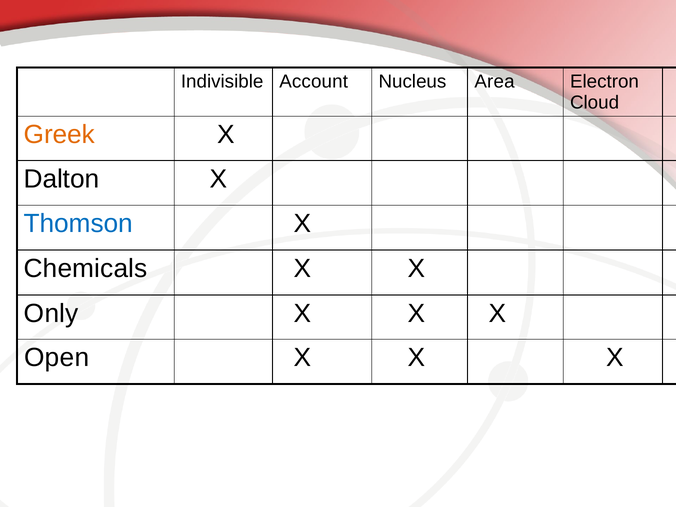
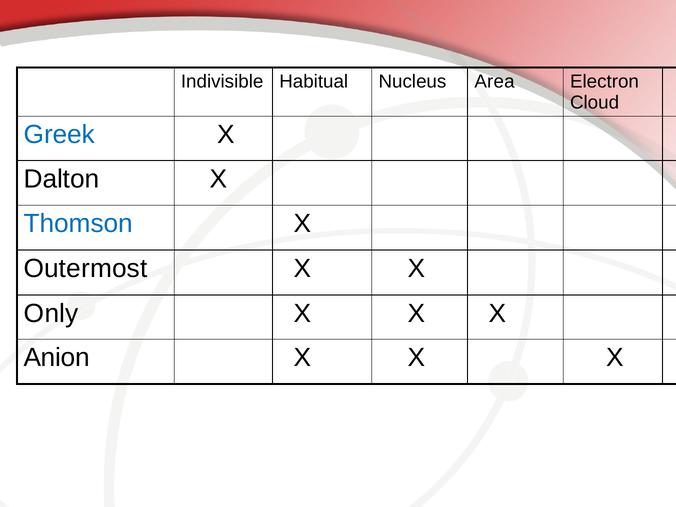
Account: Account -> Habitual
Greek colour: orange -> blue
Chemicals: Chemicals -> Outermost
Open: Open -> Anion
